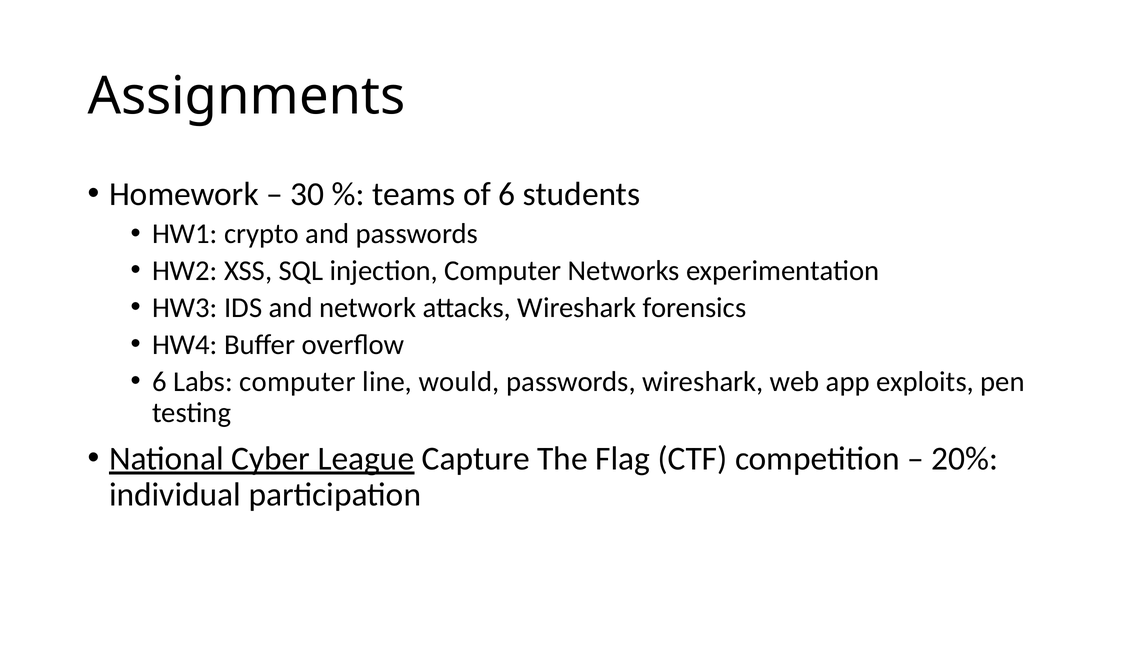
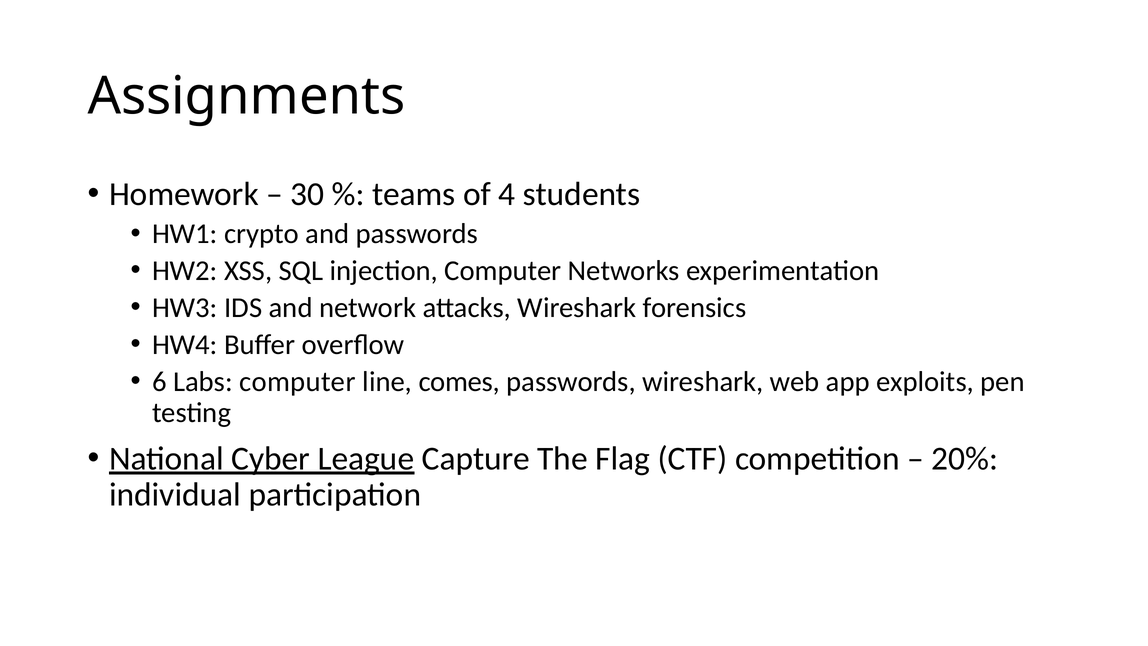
of 6: 6 -> 4
would: would -> comes
